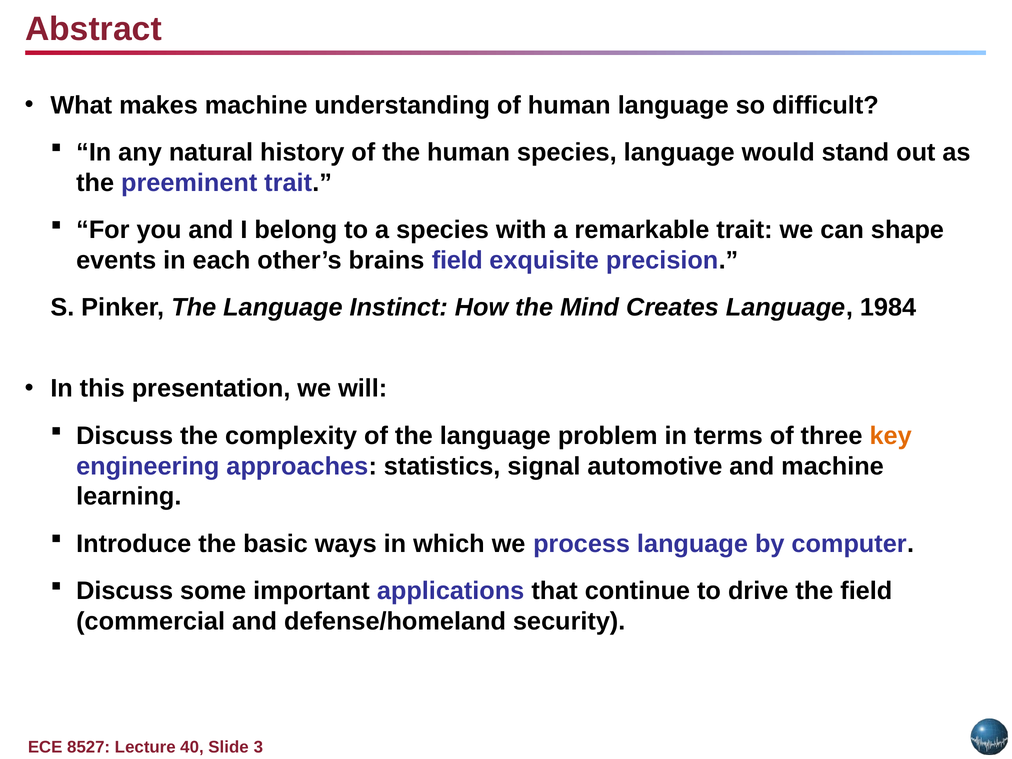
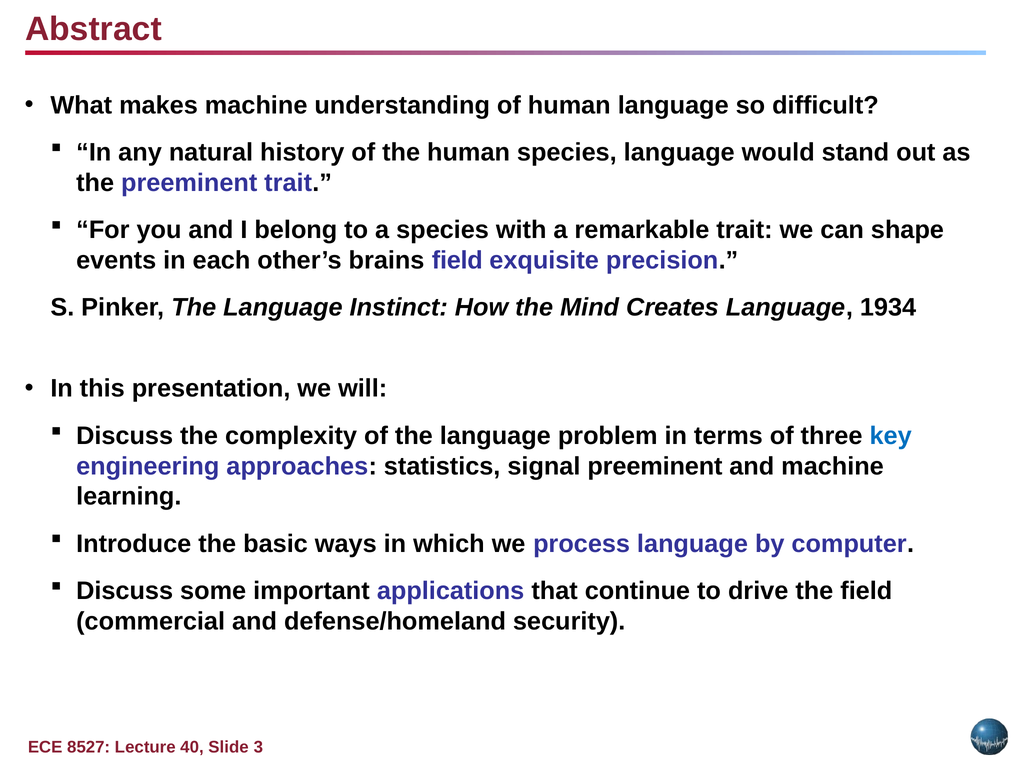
1984: 1984 -> 1934
key colour: orange -> blue
signal automotive: automotive -> preeminent
